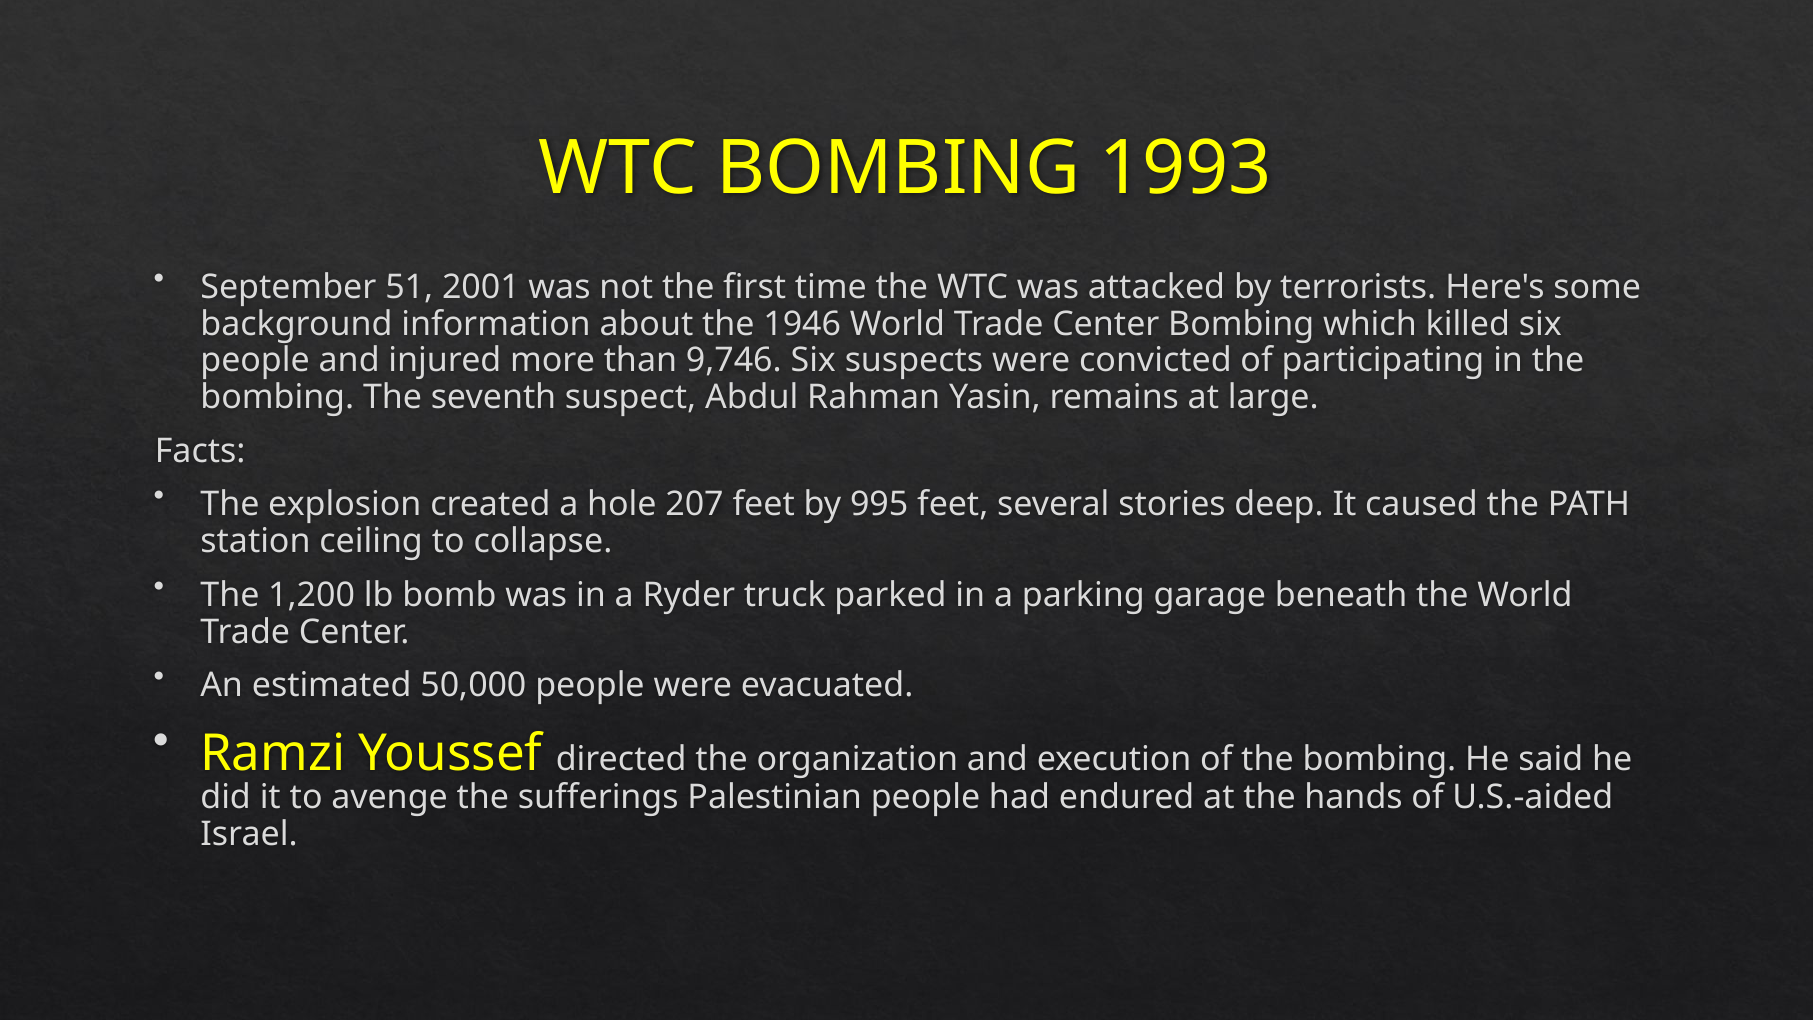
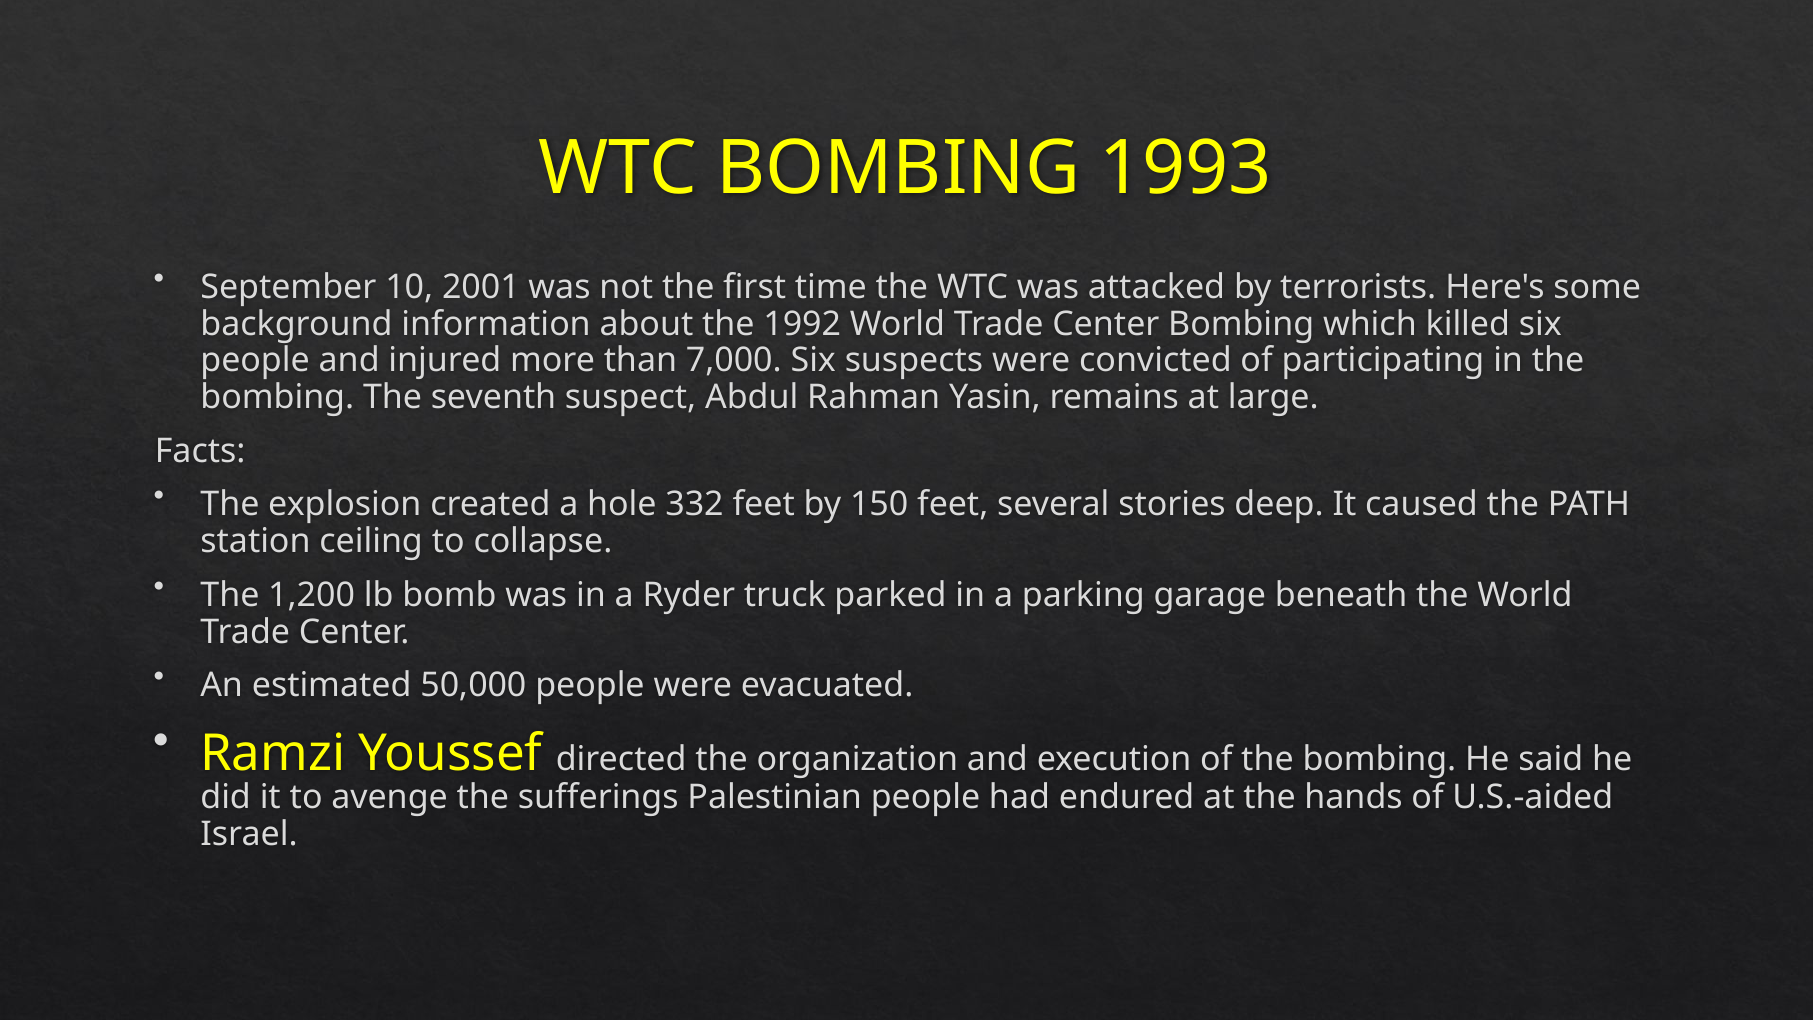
51: 51 -> 10
1946: 1946 -> 1992
9,746: 9,746 -> 7,000
207: 207 -> 332
995: 995 -> 150
